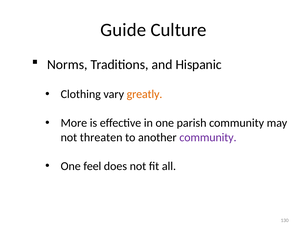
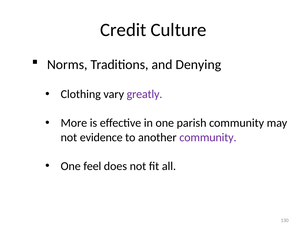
Guide: Guide -> Credit
Hispanic: Hispanic -> Denying
greatly colour: orange -> purple
threaten: threaten -> evidence
